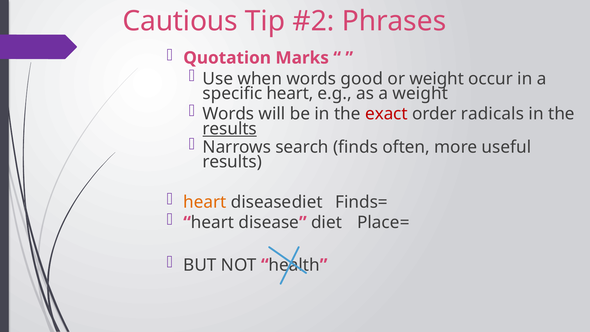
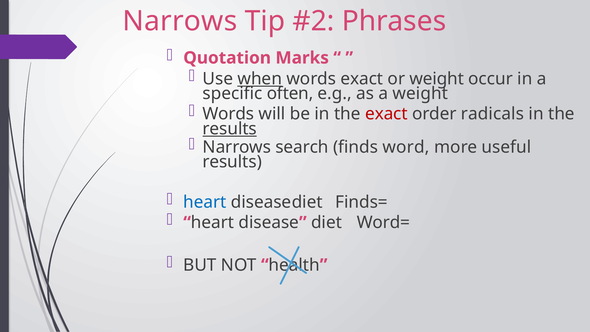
Cautious at (180, 21): Cautious -> Narrows
when underline: none -> present
words good: good -> exact
specific heart: heart -> often
often: often -> word
heart at (205, 202) colour: orange -> blue
Place=: Place= -> Word=
